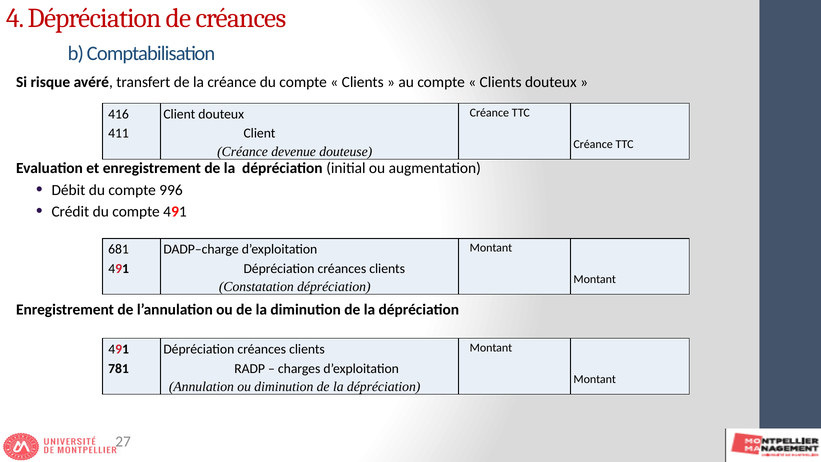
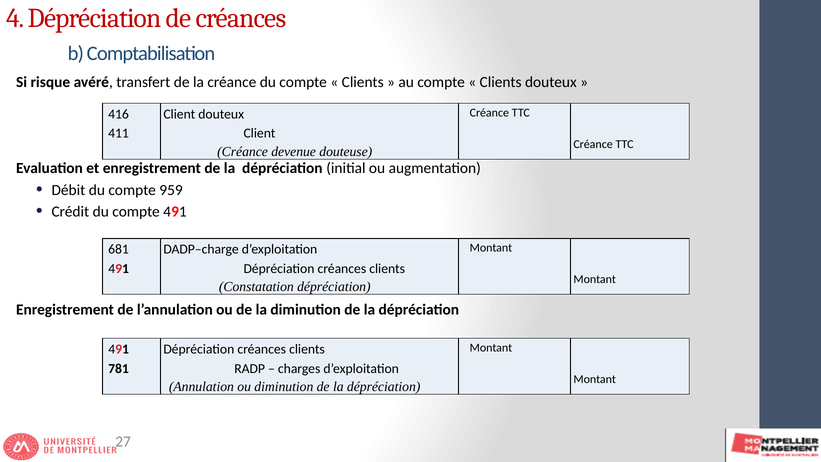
996: 996 -> 959
